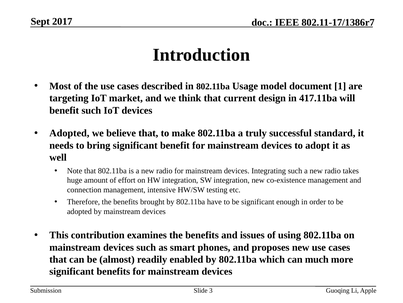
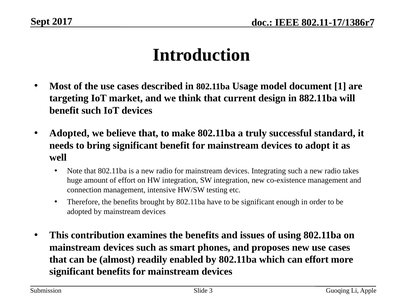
417.11ba: 417.11ba -> 882.11ba
can much: much -> effort
